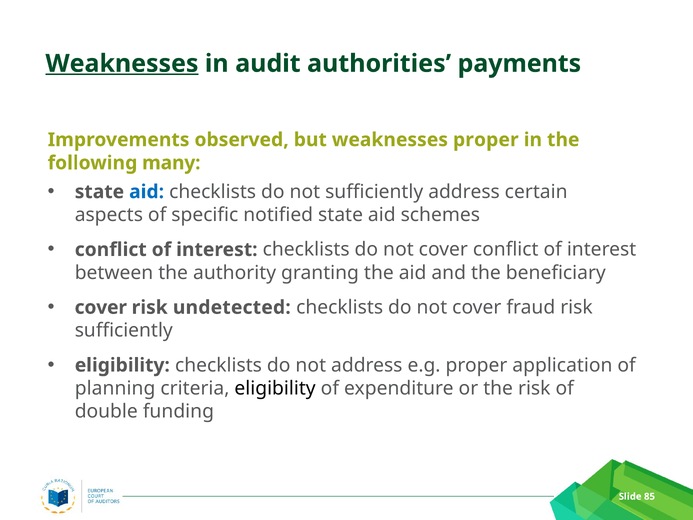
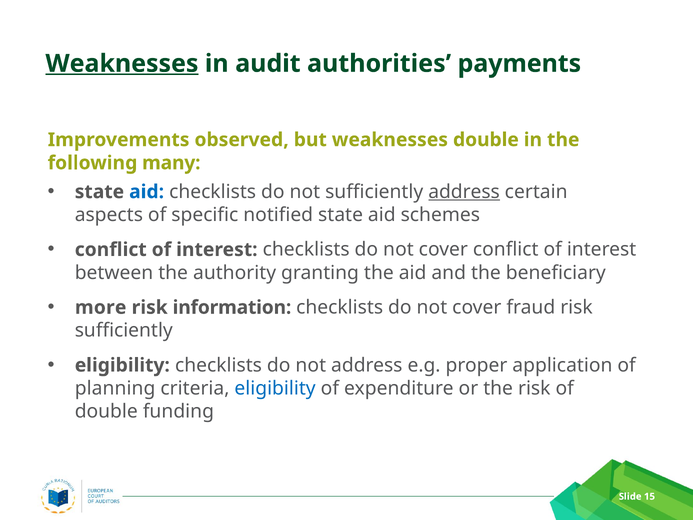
weaknesses proper: proper -> double
address at (464, 192) underline: none -> present
cover at (101, 307): cover -> more
undetected: undetected -> information
eligibility at (275, 388) colour: black -> blue
85: 85 -> 15
